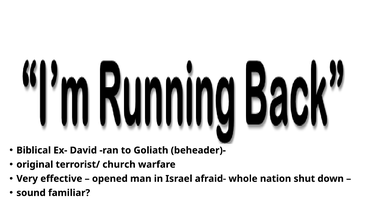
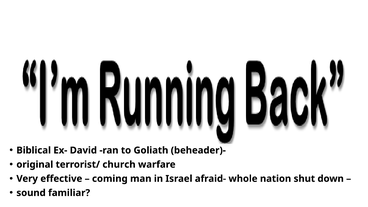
opened: opened -> coming
